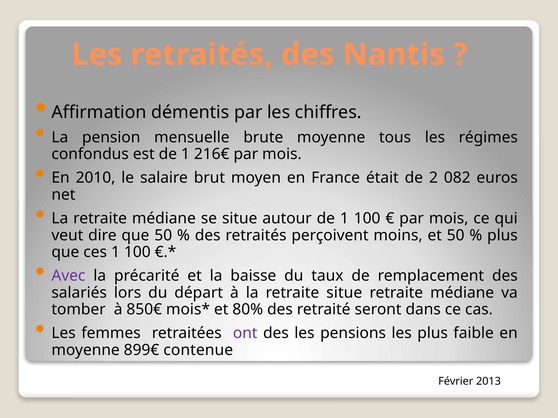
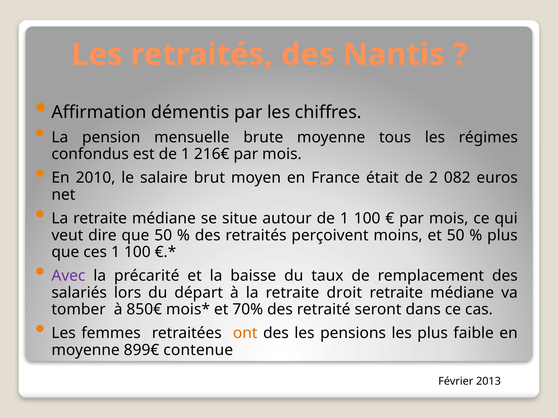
retraite situe: situe -> droit
80%: 80% -> 70%
ont colour: purple -> orange
